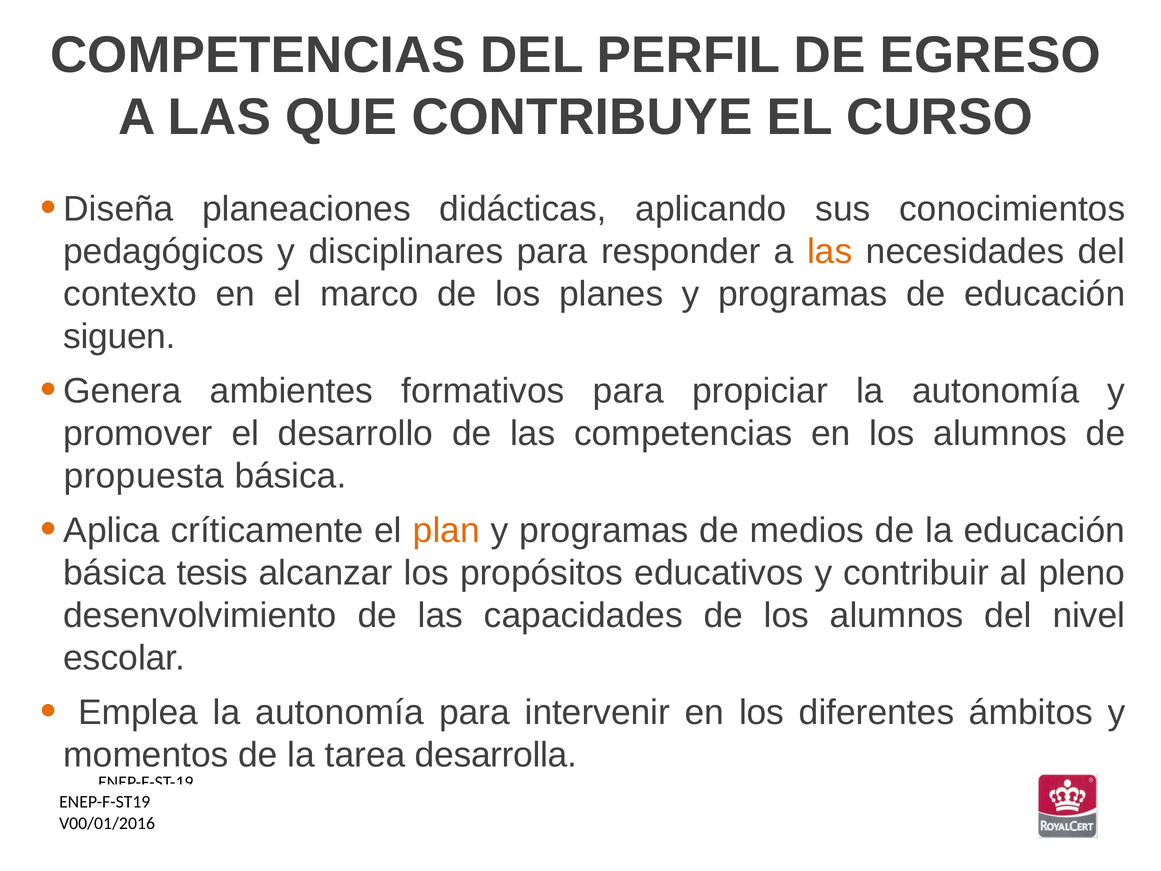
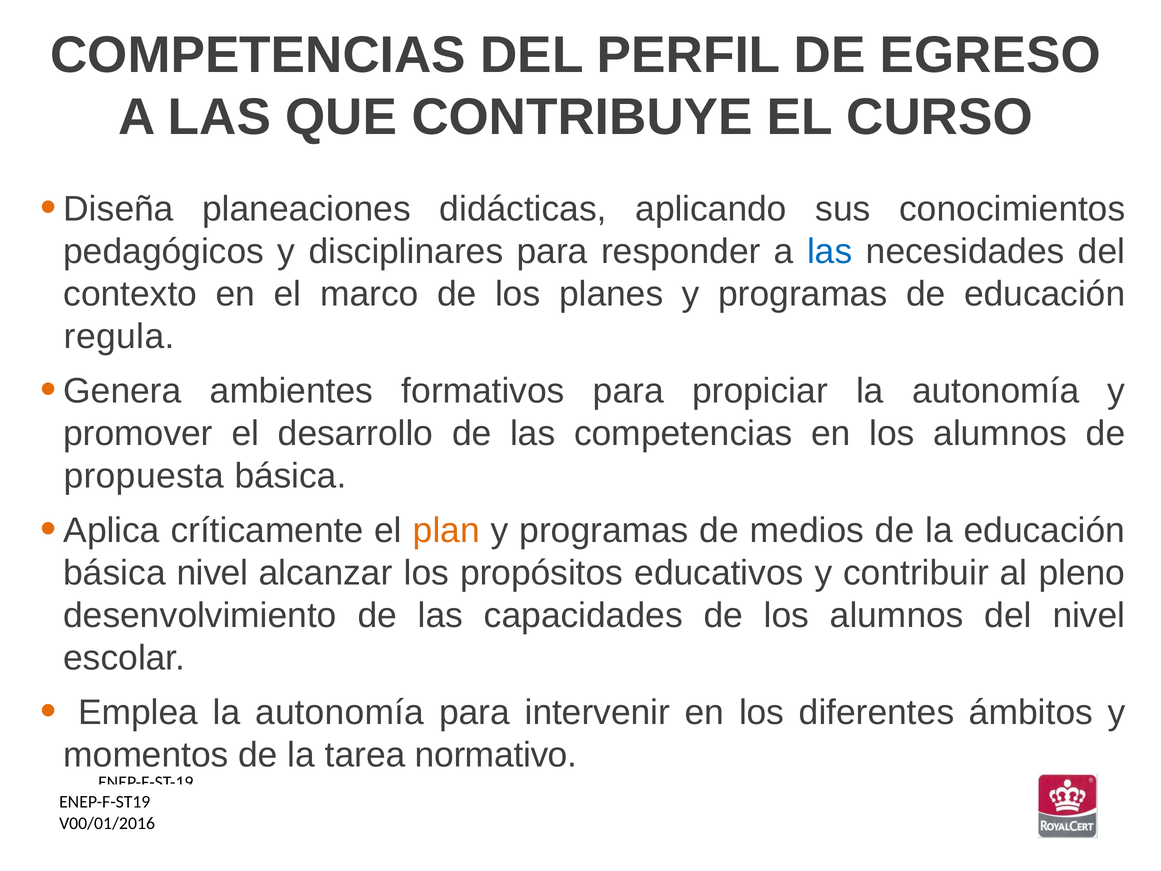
las at (830, 251) colour: orange -> blue
siguen: siguen -> regula
básica tesis: tesis -> nivel
desarrolla: desarrolla -> normativo
